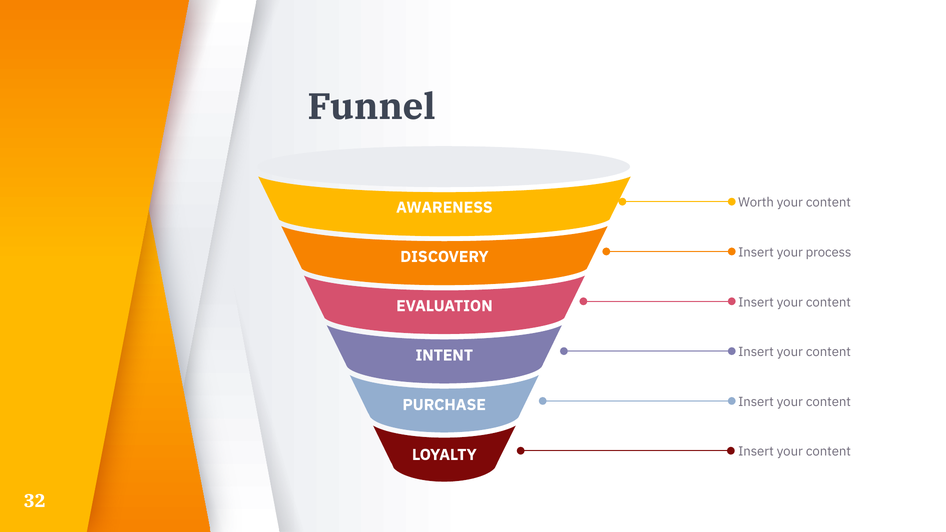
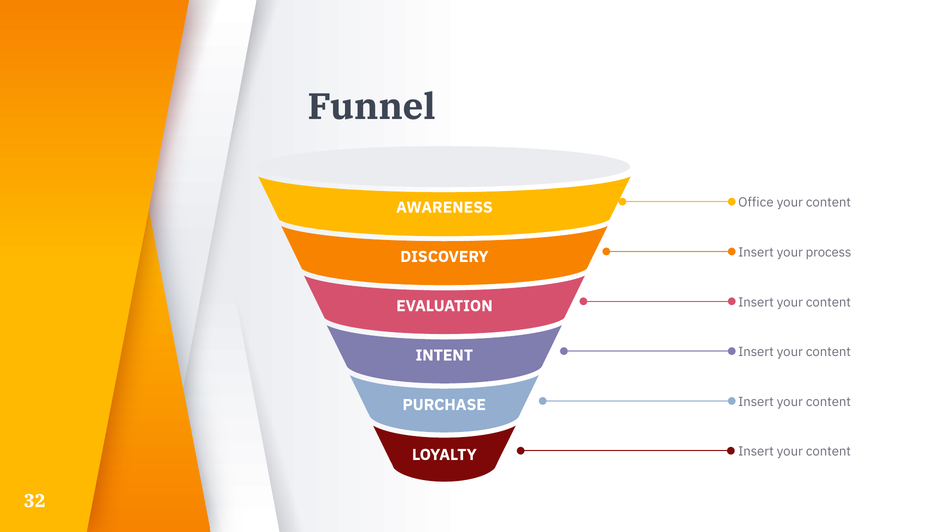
Worth: Worth -> Office
